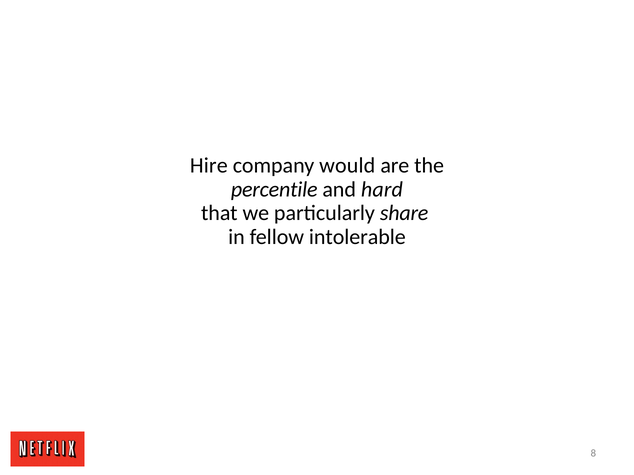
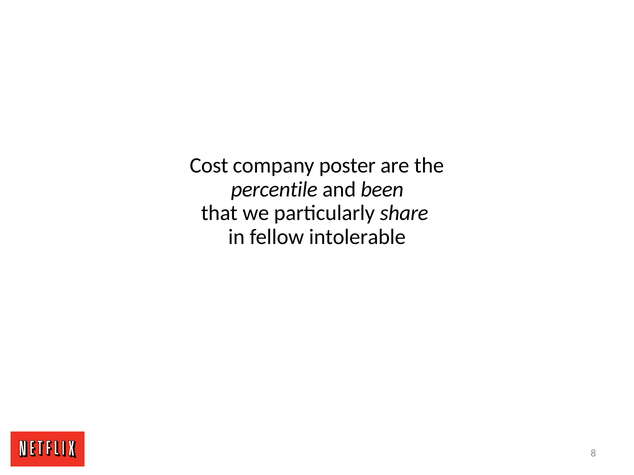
Hire: Hire -> Cost
would: would -> poster
hard: hard -> been
